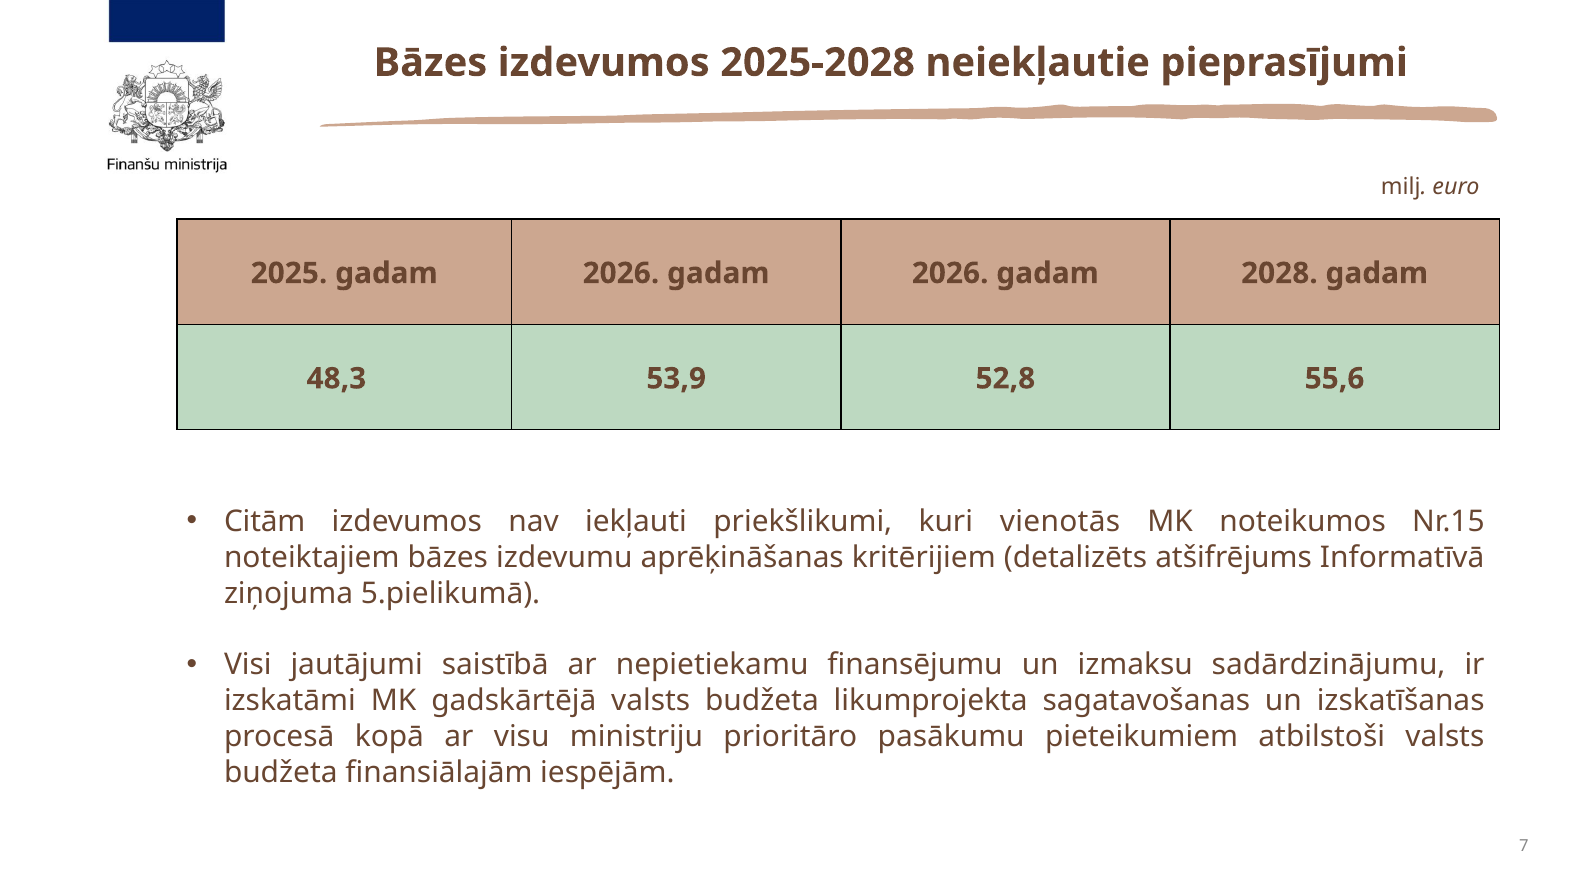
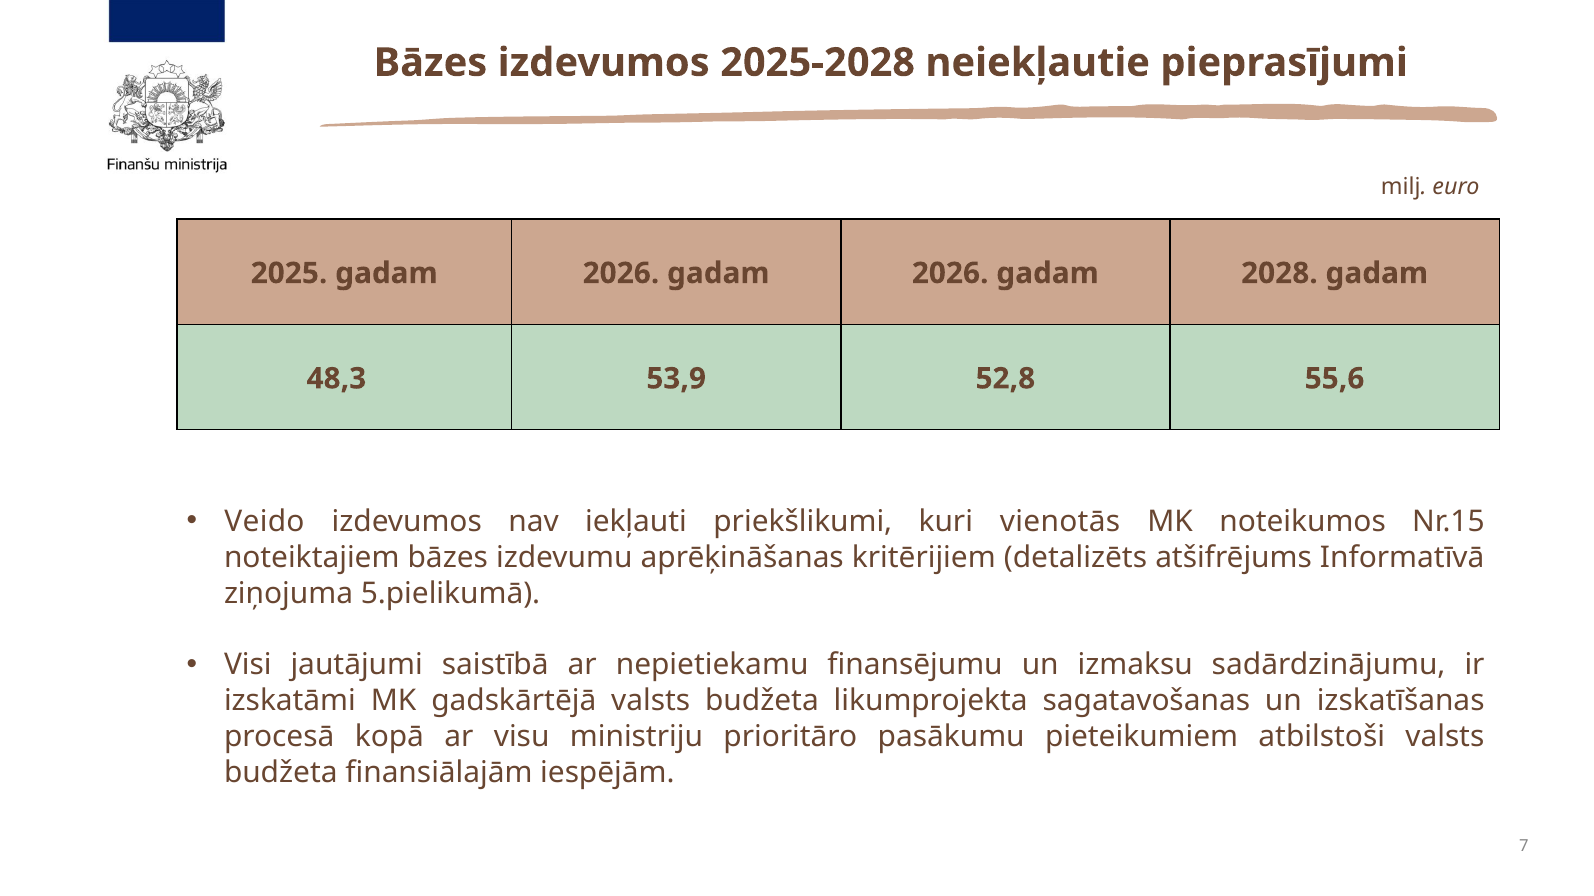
Citām: Citām -> Veido
